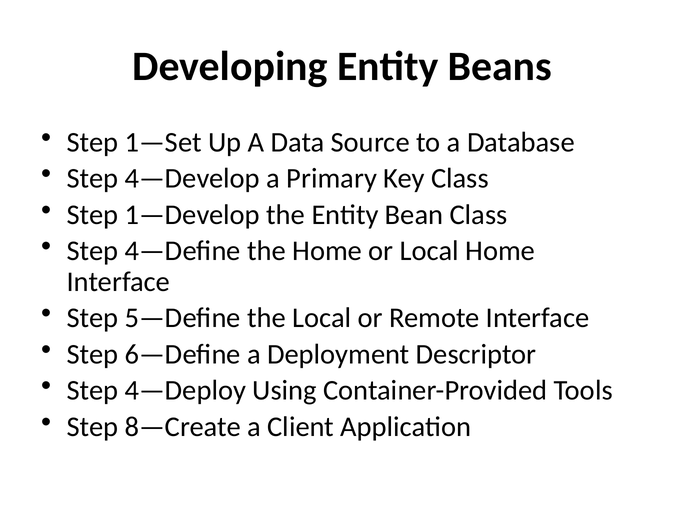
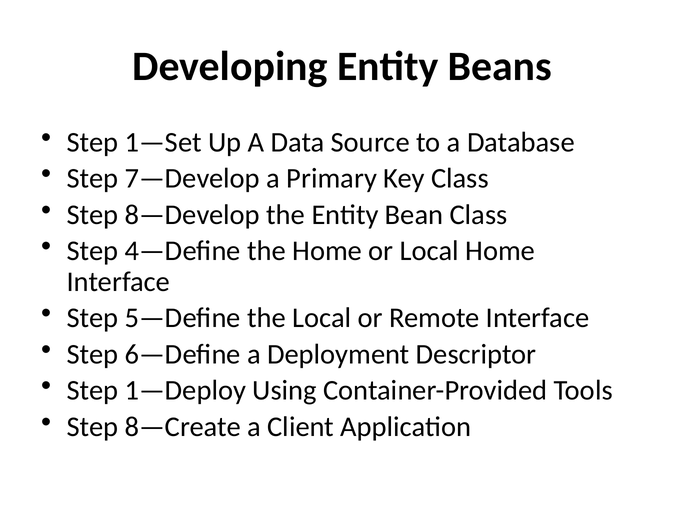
4—Develop: 4—Develop -> 7—Develop
1—Develop: 1—Develop -> 8—Develop
4—Deploy: 4—Deploy -> 1—Deploy
